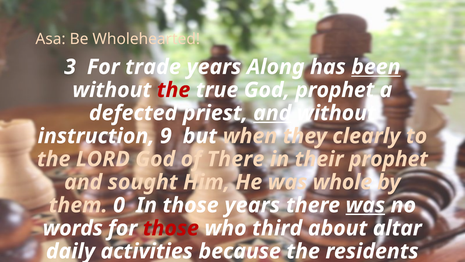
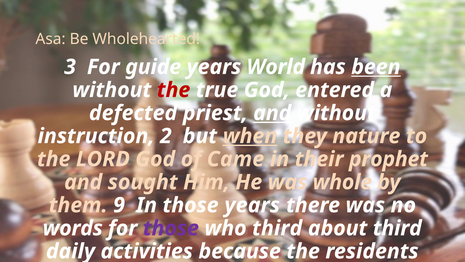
trade: trade -> guide
Along: Along -> World
God prophet: prophet -> entered
9: 9 -> 2
when underline: none -> present
clearly: clearly -> nature
of There: There -> Came
0: 0 -> 9
was at (365, 205) underline: present -> none
those at (171, 228) colour: red -> purple
about altar: altar -> third
